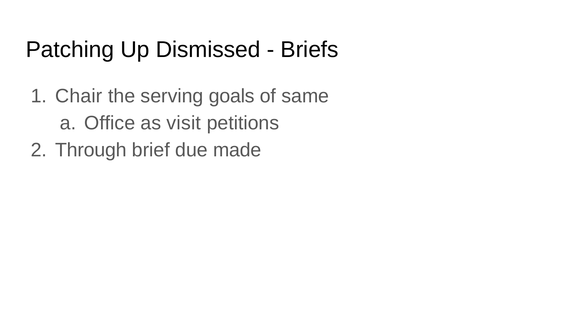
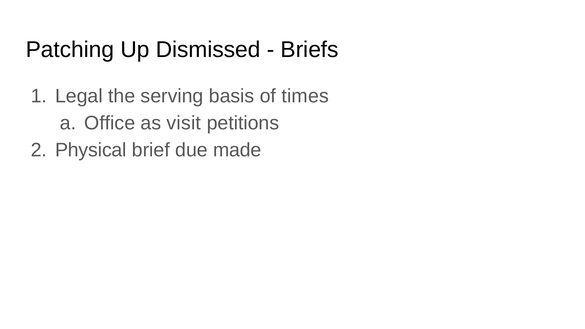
Chair: Chair -> Legal
goals: goals -> basis
same: same -> times
Through: Through -> Physical
